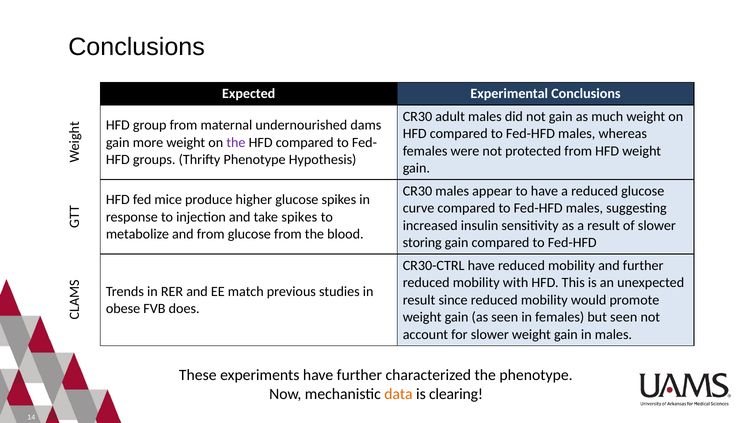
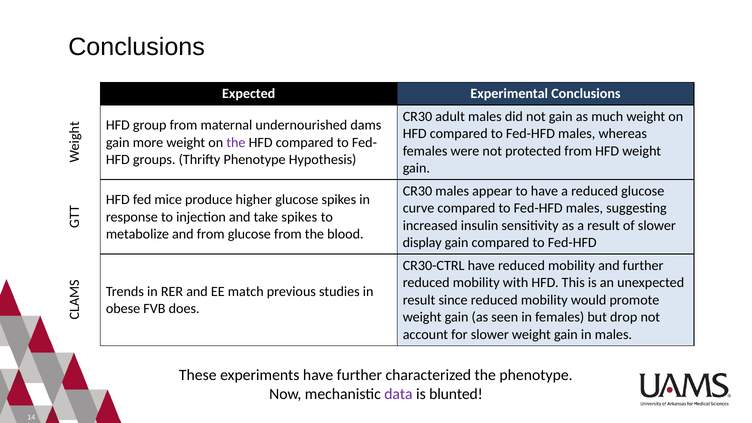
storing: storing -> display
but seen: seen -> drop
data colour: orange -> purple
clearing: clearing -> blunted
